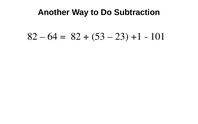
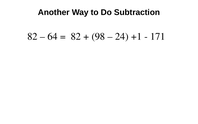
53: 53 -> 98
23: 23 -> 24
101: 101 -> 171
